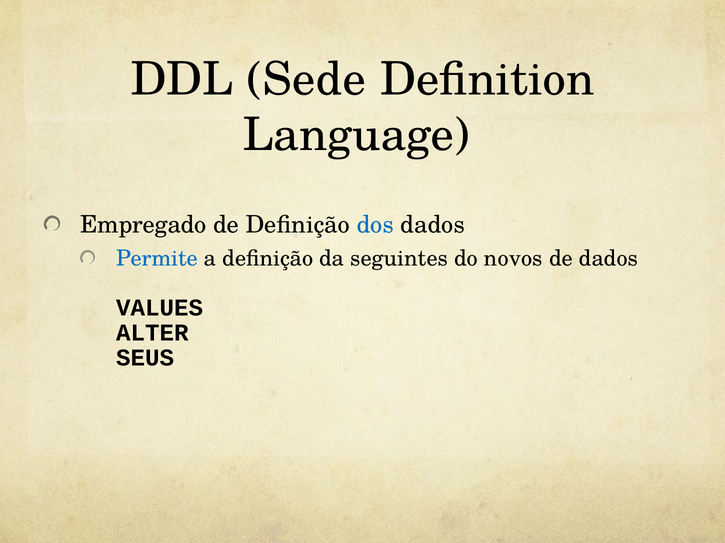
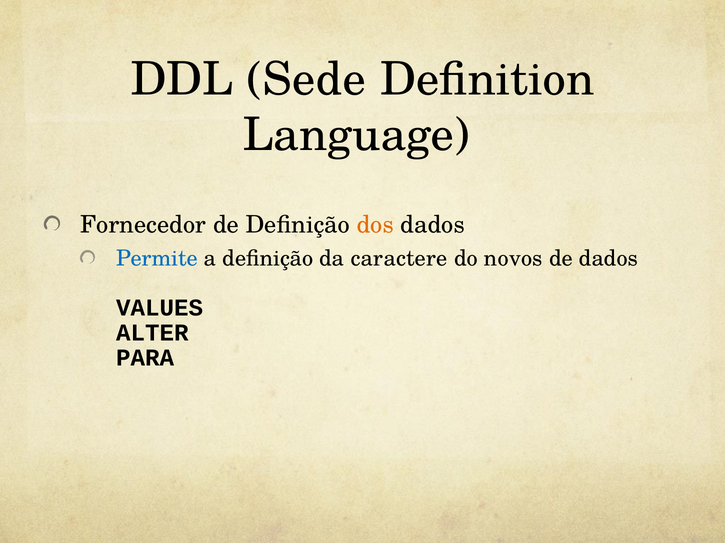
Empregado: Empregado -> Fornecedor
dos colour: blue -> orange
seguintes: seguintes -> caractere
SEUS: SEUS -> PARA
